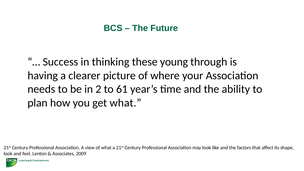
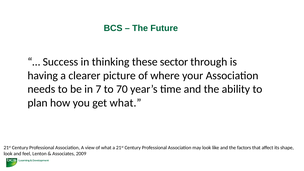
young: young -> sector
2: 2 -> 7
61: 61 -> 70
